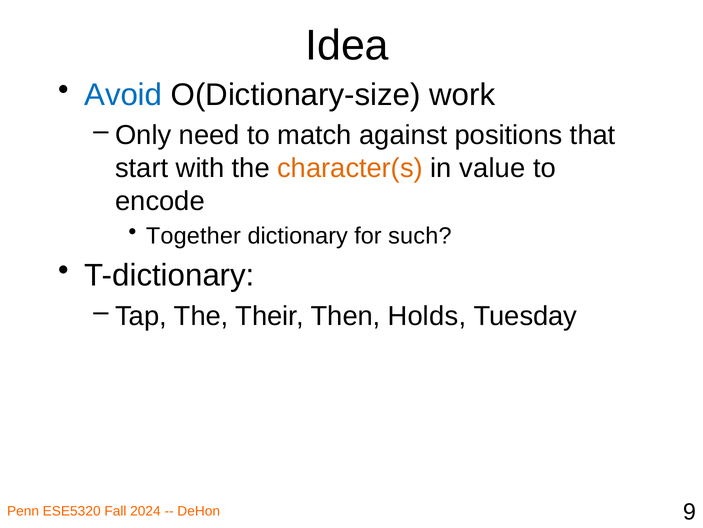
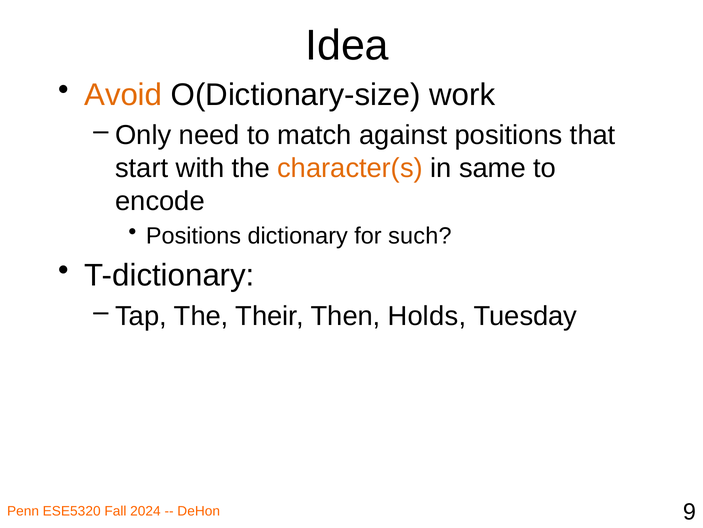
Avoid colour: blue -> orange
value: value -> same
Together at (193, 236): Together -> Positions
